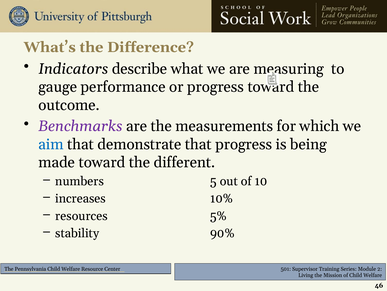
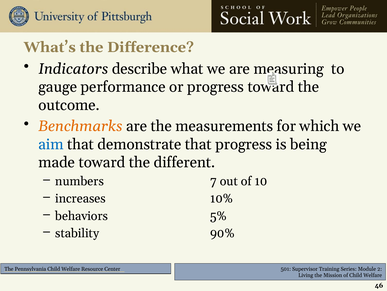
Benchmarks colour: purple -> orange
5: 5 -> 7
resources: resources -> behaviors
